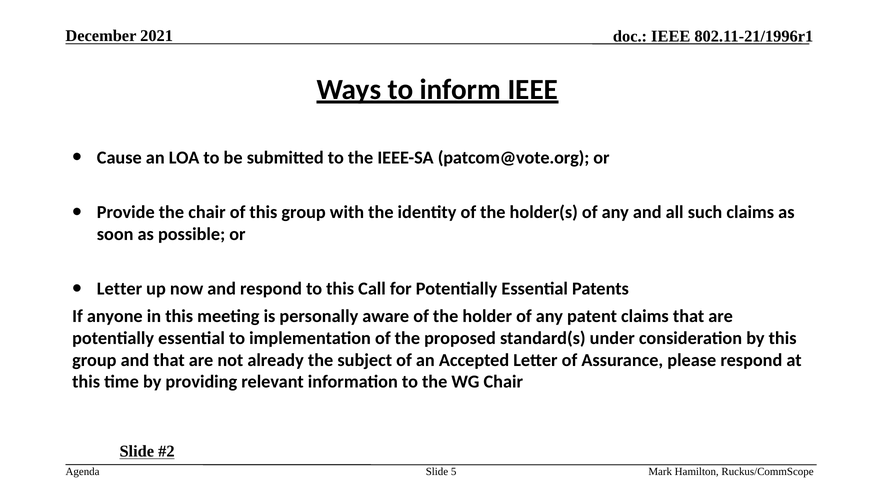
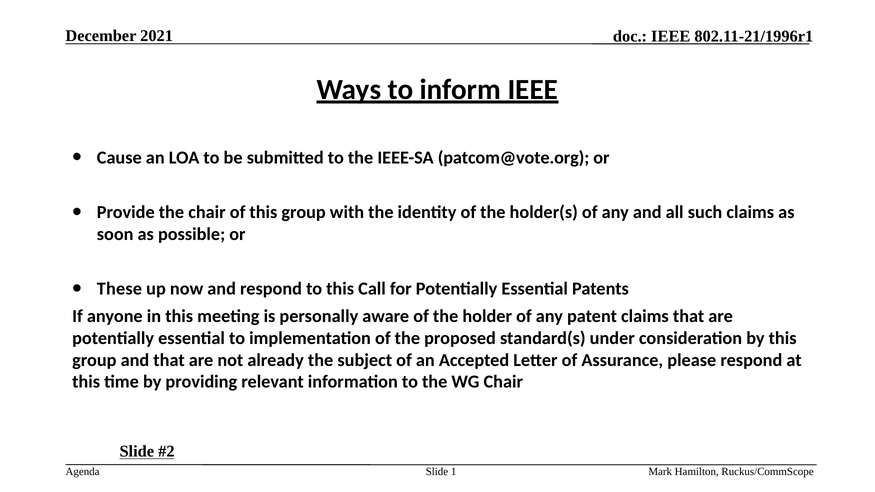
Letter at (120, 289): Letter -> These
5: 5 -> 1
